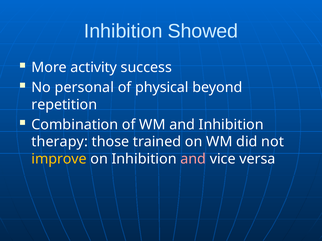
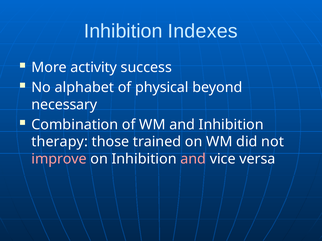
Showed: Showed -> Indexes
personal: personal -> alphabet
repetition: repetition -> necessary
improve colour: yellow -> pink
